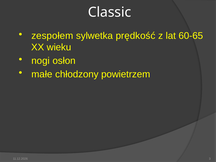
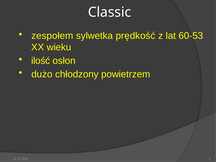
60-65: 60-65 -> 60-53
nogi: nogi -> ilość
małe: małe -> dużo
